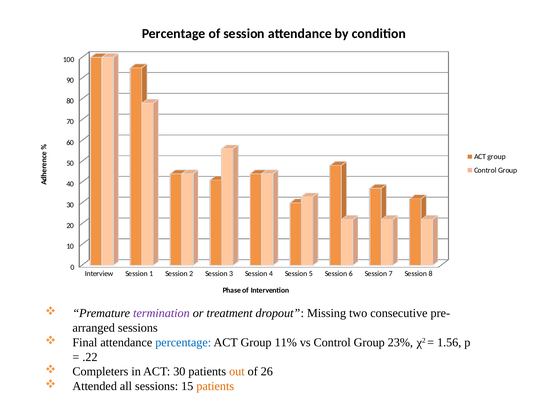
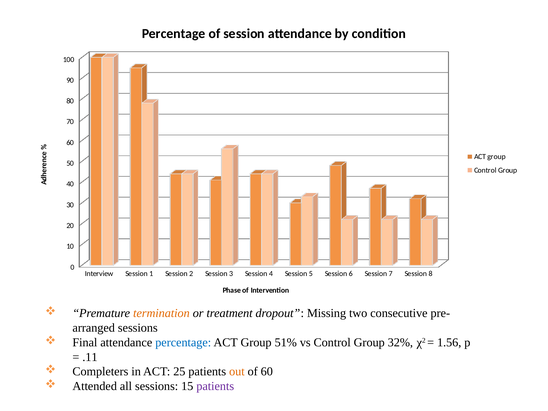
termination colour: purple -> orange
11%: 11% -> 51%
23%: 23% -> 32%
.22: .22 -> .11
ACT 30: 30 -> 25
of 26: 26 -> 60
patients at (215, 386) colour: orange -> purple
